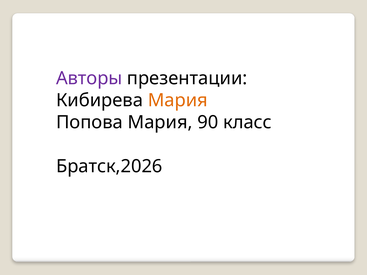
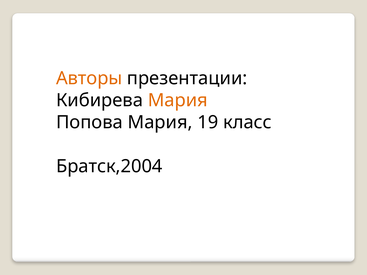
Авторы colour: purple -> orange
90: 90 -> 19
Братск,2026: Братск,2026 -> Братск,2004
